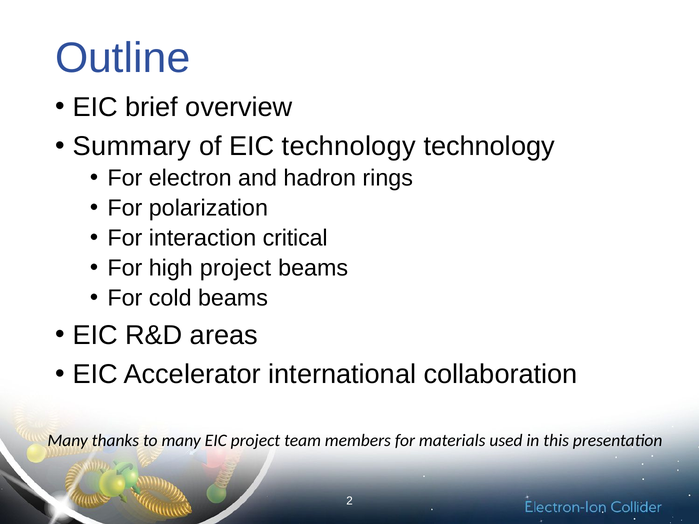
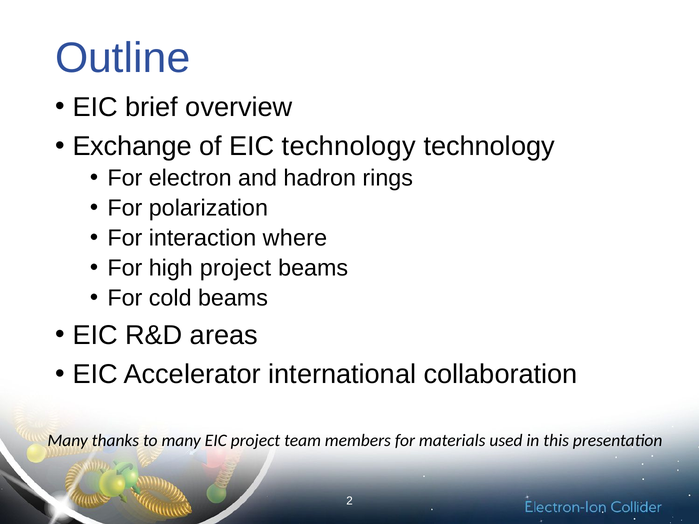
Summary: Summary -> Exchange
critical: critical -> where
